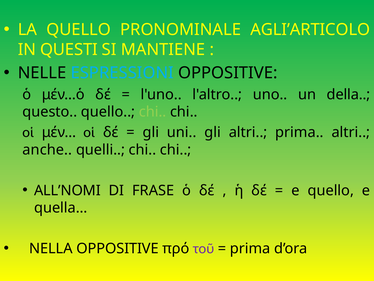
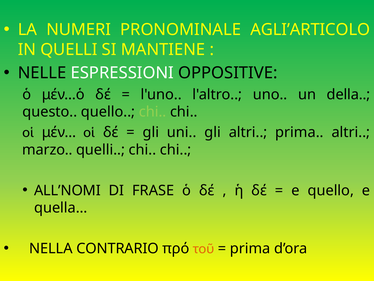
LA QUELLO: QUELLO -> NUMERI
IN QUESTI: QUESTI -> QUELLI
ESPRESSIONI colour: light blue -> white
anche: anche -> marzo
NELLA OPPOSITIVE: OPPOSITIVE -> CONTRARIO
τοῦ colour: purple -> orange
